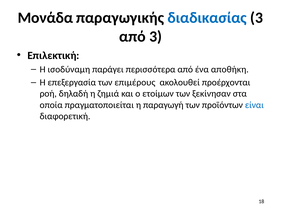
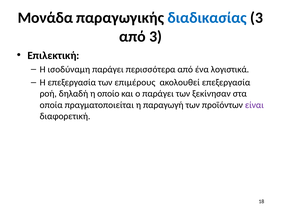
αποθήκη: αποθήκη -> λογιστικά
ακολουθεί προέρχονται: προέρχονται -> επεξεργασία
ζημιά: ζημιά -> οποίο
ο ετοίμων: ετοίμων -> παράγει
είναι colour: blue -> purple
